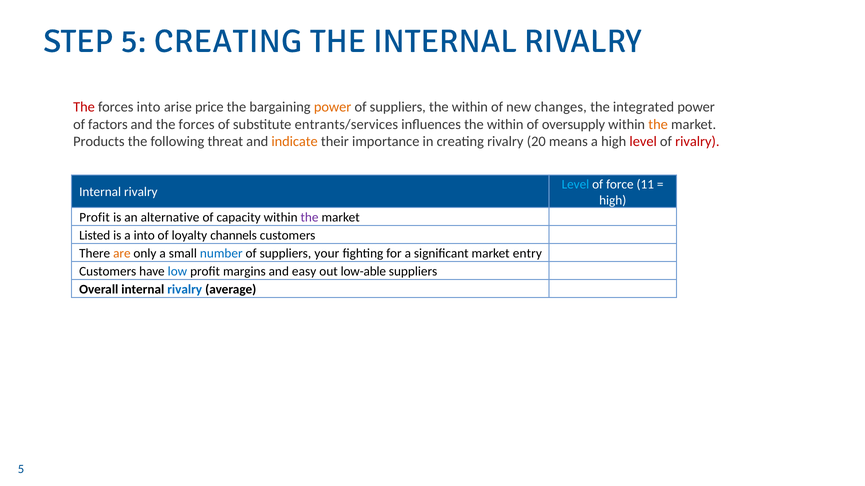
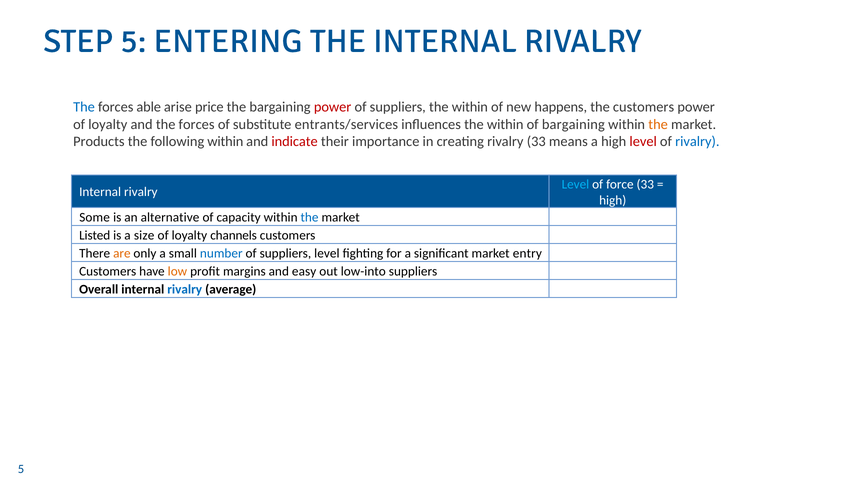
5 CREATING: CREATING -> ENTERING
The at (84, 107) colour: red -> blue
forces into: into -> able
power at (333, 107) colour: orange -> red
changes: changes -> happens
the integrated: integrated -> customers
factors at (108, 125): factors -> loyalty
of oversupply: oversupply -> bargaining
following threat: threat -> within
indicate colour: orange -> red
rivalry 20: 20 -> 33
rivalry at (697, 142) colour: red -> blue
force 11: 11 -> 33
Profit at (95, 217): Profit -> Some
the at (310, 217) colour: purple -> blue
a into: into -> size
suppliers your: your -> level
low colour: blue -> orange
low-able: low-able -> low-into
